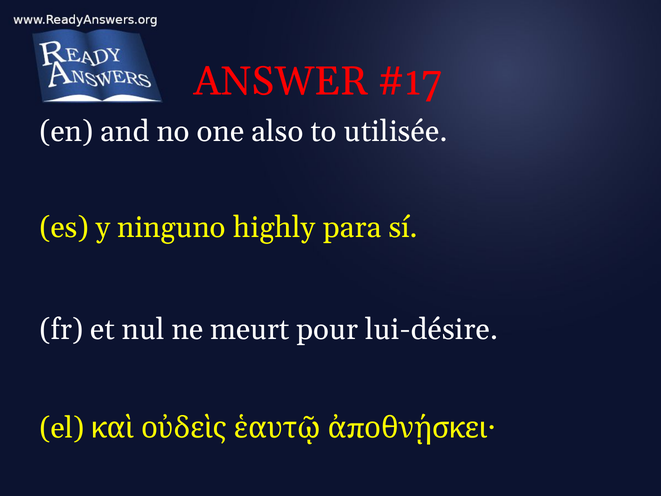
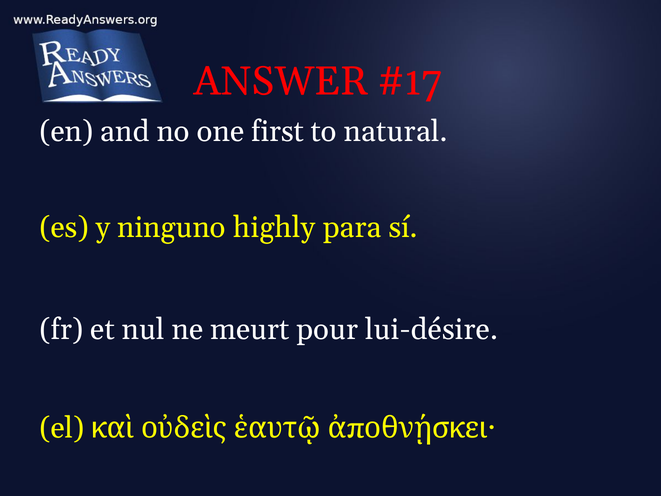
also: also -> first
utilisée: utilisée -> natural
